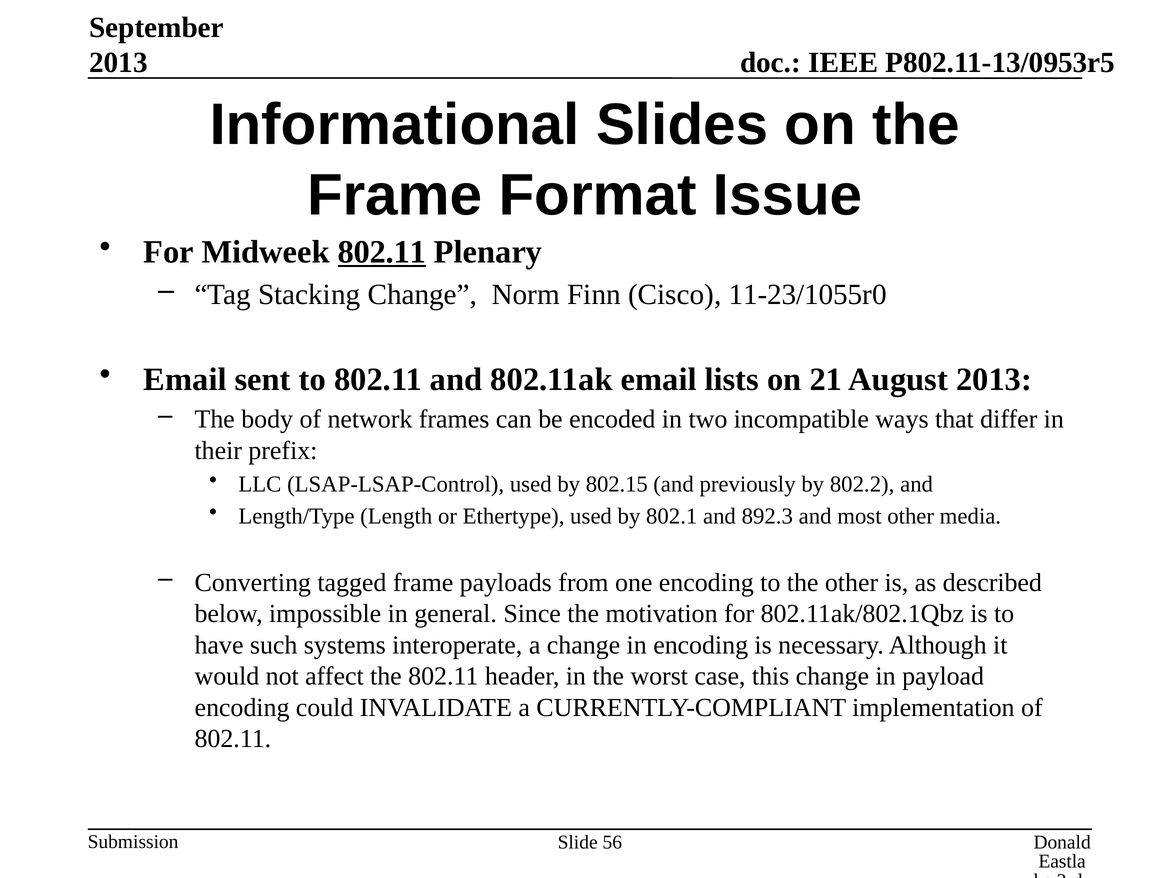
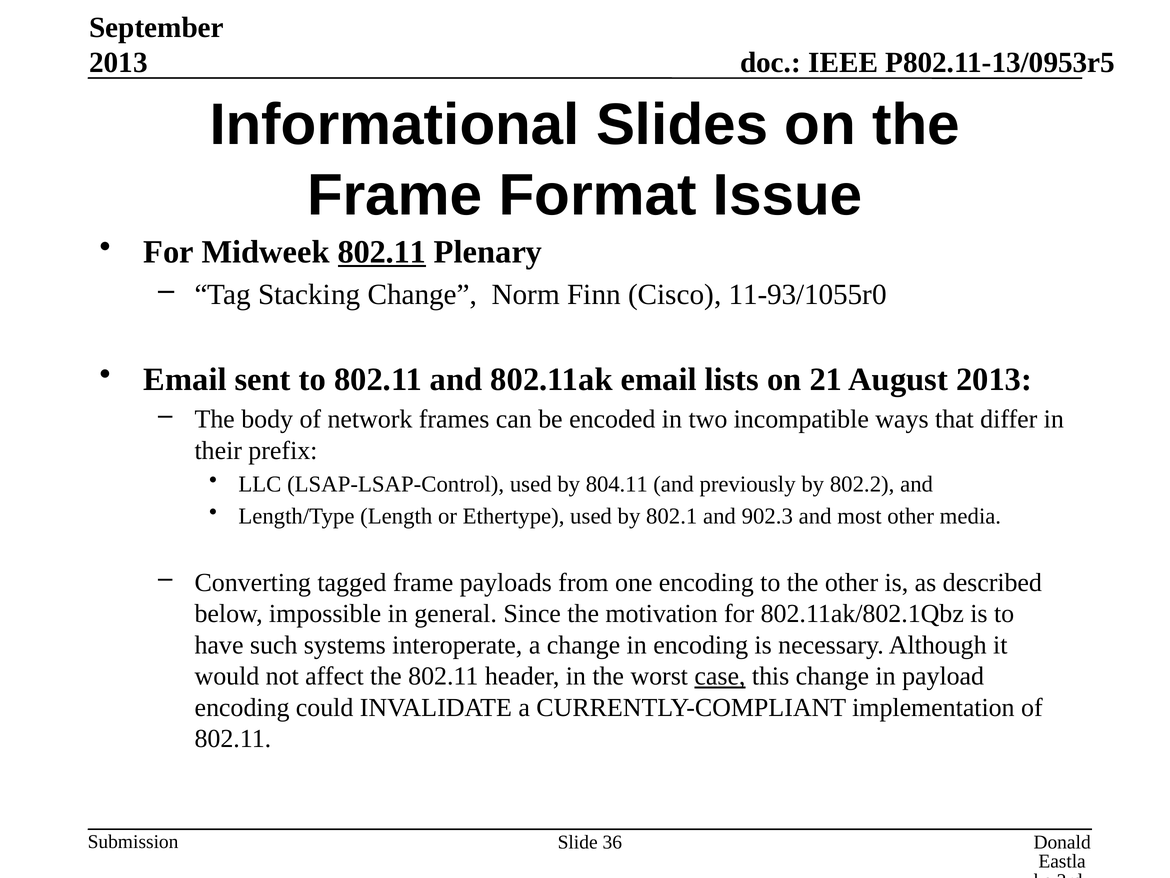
11-23/1055r0: 11-23/1055r0 -> 11-93/1055r0
802.15: 802.15 -> 804.11
892.3: 892.3 -> 902.3
case underline: none -> present
56: 56 -> 36
